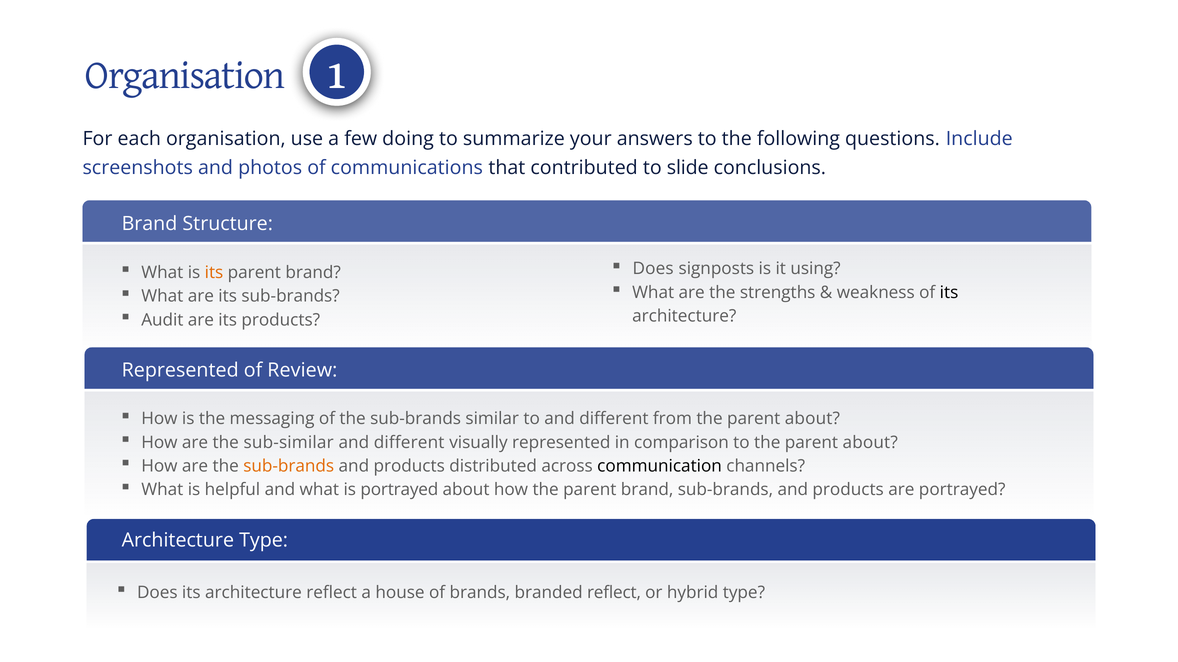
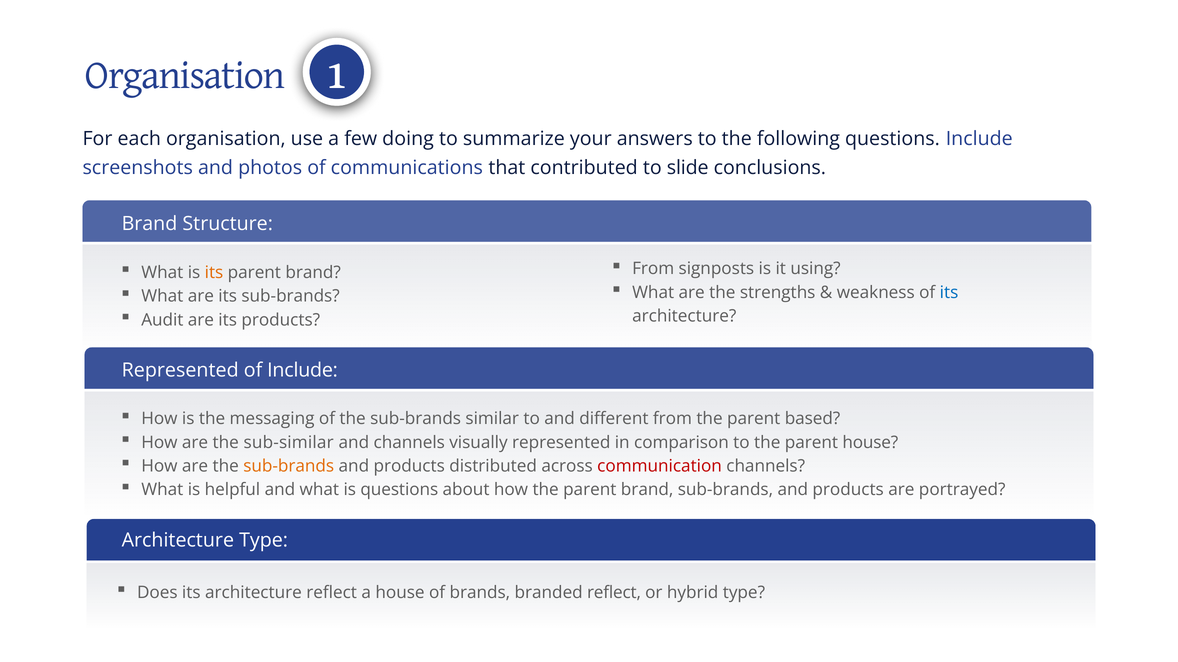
Does at (653, 269): Does -> From
its at (949, 293) colour: black -> blue
of Review: Review -> Include
from the parent about: about -> based
different at (409, 443): different -> channels
to the parent about: about -> house
communication colour: black -> red
is portrayed: portrayed -> questions
